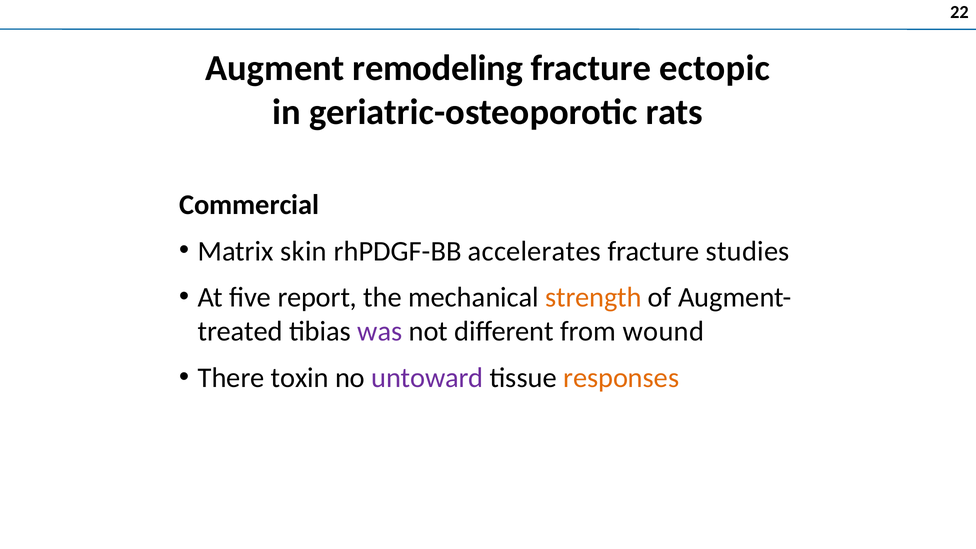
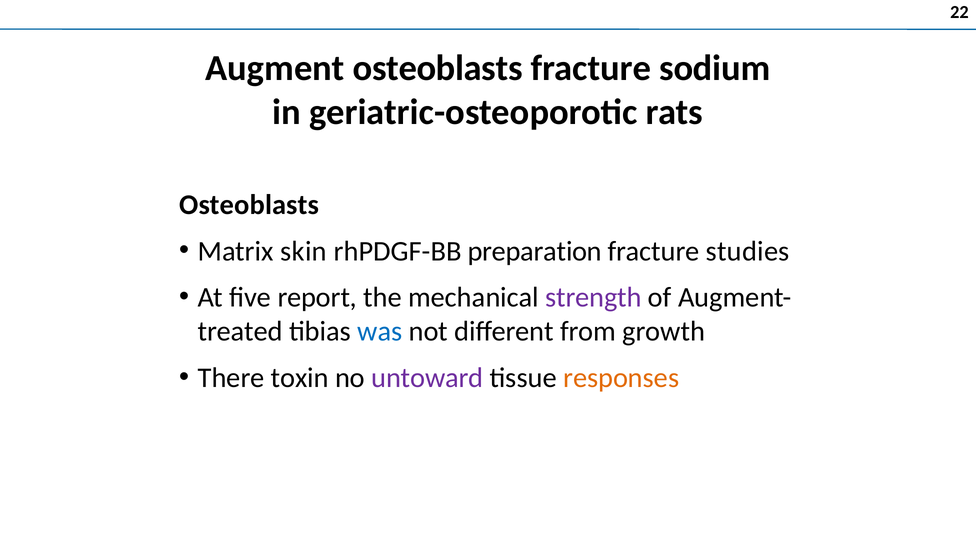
Augment remodeling: remodeling -> osteoblasts
ectopic: ectopic -> sodium
Commercial at (249, 205): Commercial -> Osteoblasts
accelerates: accelerates -> preparation
strength colour: orange -> purple
was colour: purple -> blue
wound: wound -> growth
